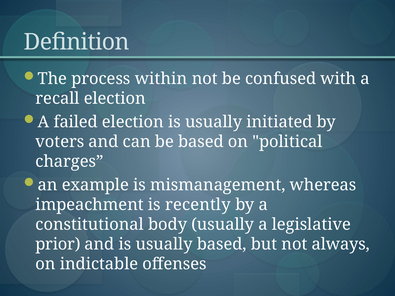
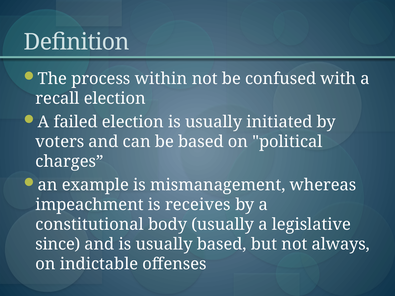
recently: recently -> receives
prior: prior -> since
